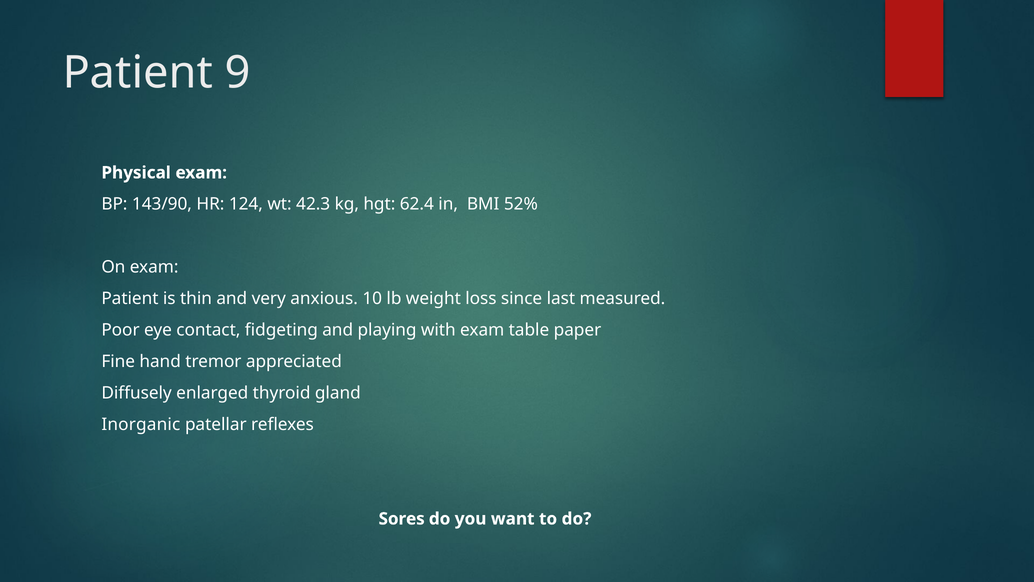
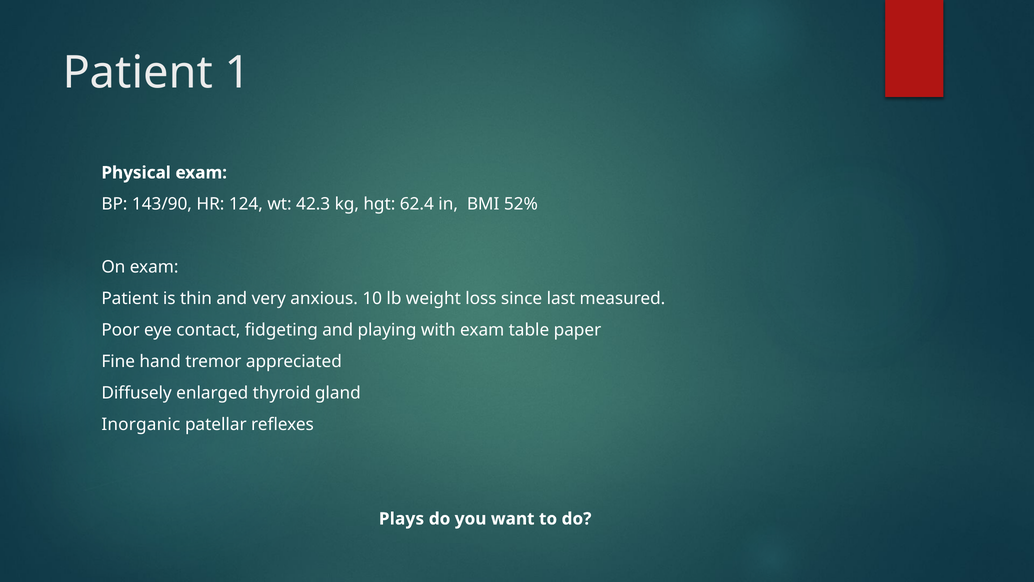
9: 9 -> 1
Sores: Sores -> Plays
